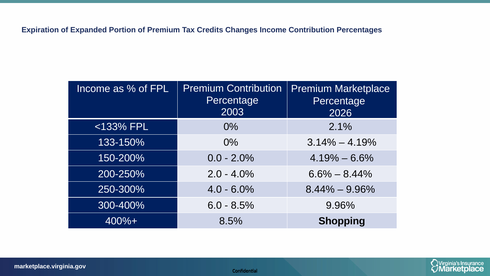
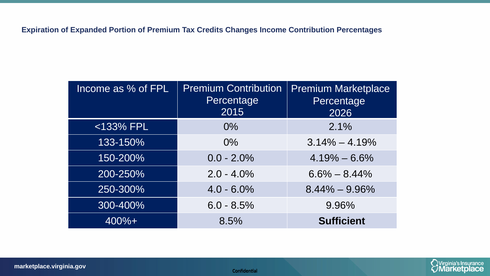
2003: 2003 -> 2015
Shopping: Shopping -> Sufficient
